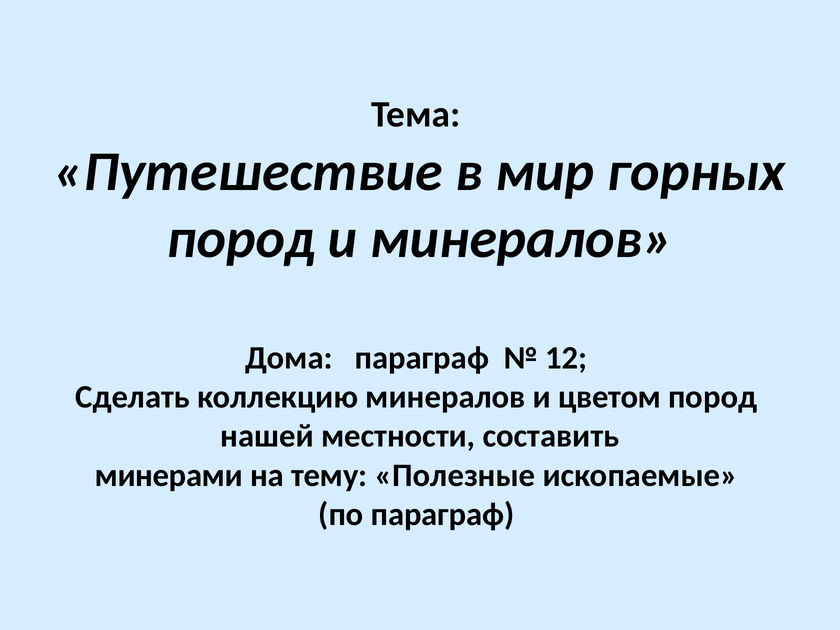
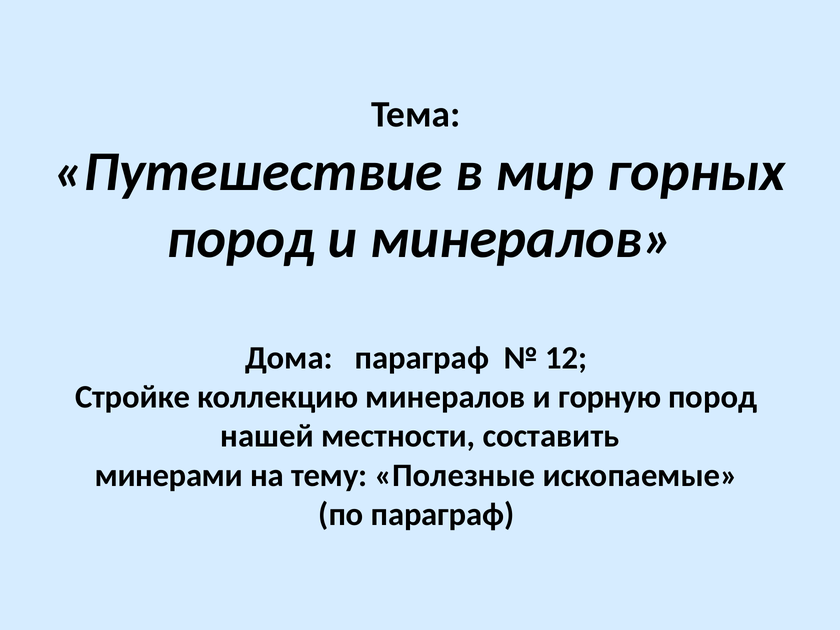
Сделать: Сделать -> Стройке
цветом: цветом -> горную
